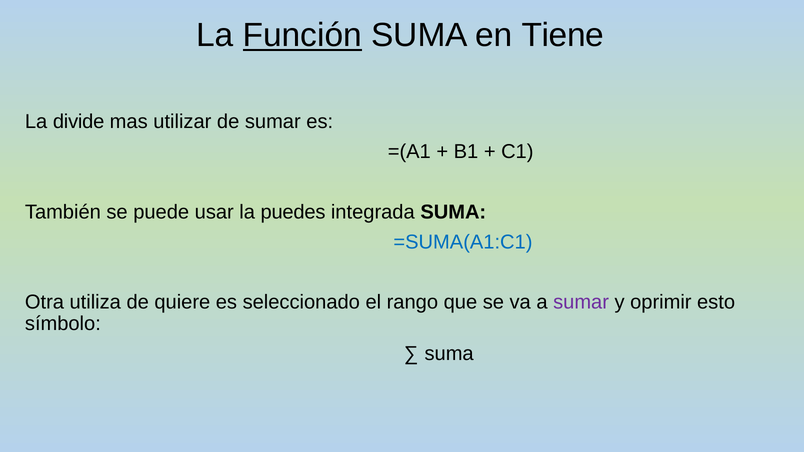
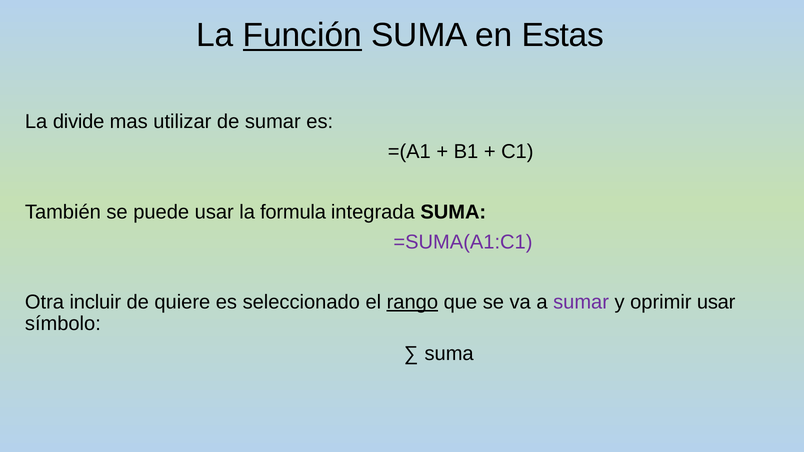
Tiene: Tiene -> Estas
puedes: puedes -> formula
=SUMA(A1:C1 colour: blue -> purple
utiliza: utiliza -> incluir
rango underline: none -> present
oprimir esto: esto -> usar
